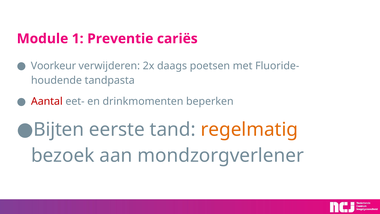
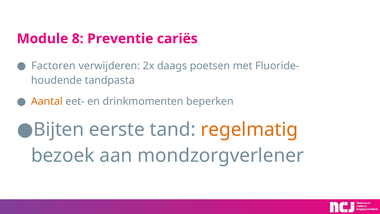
1: 1 -> 8
Voorkeur: Voorkeur -> Factoren
Aantal colour: red -> orange
